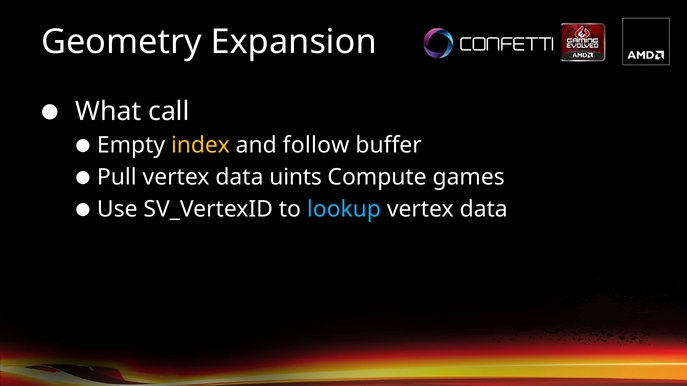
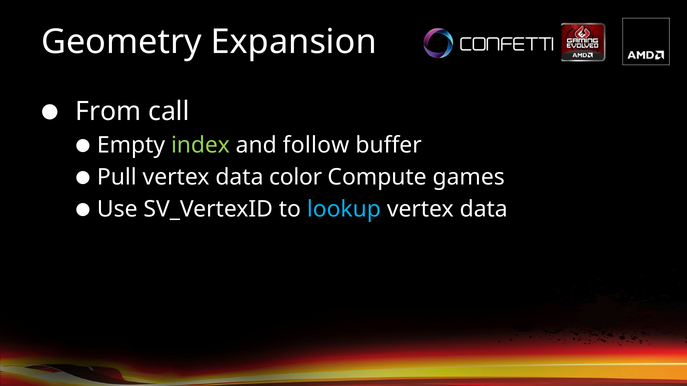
What: What -> From
index colour: yellow -> light green
uints: uints -> color
